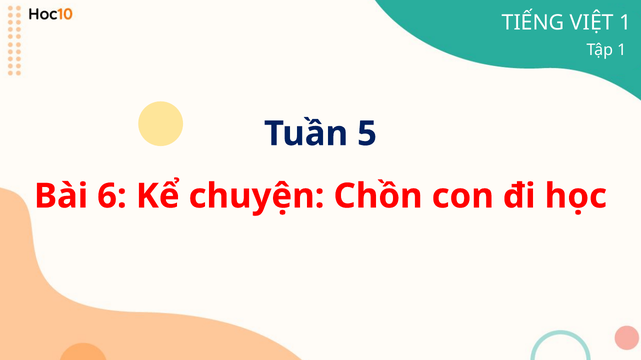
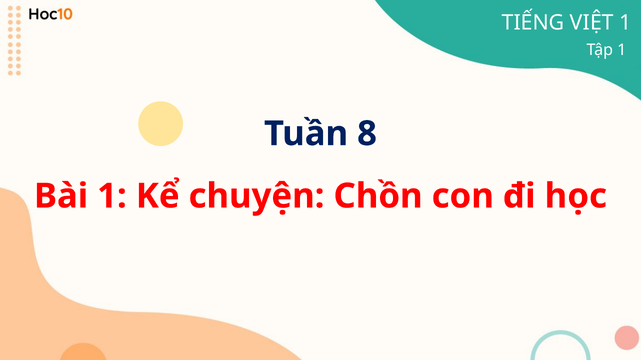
5: 5 -> 8
Bài 6: 6 -> 1
